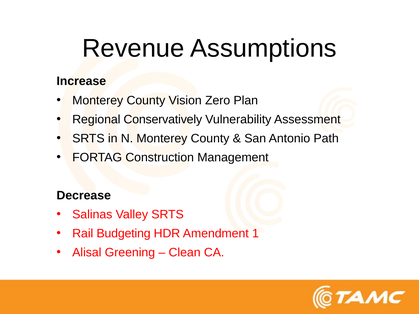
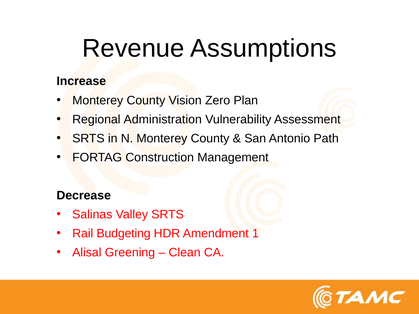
Conservatively: Conservatively -> Administration
